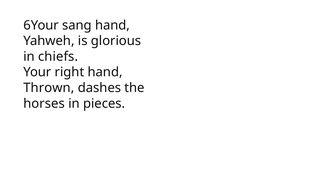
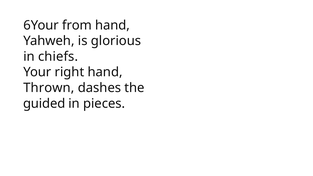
sang: sang -> from
horses: horses -> guided
